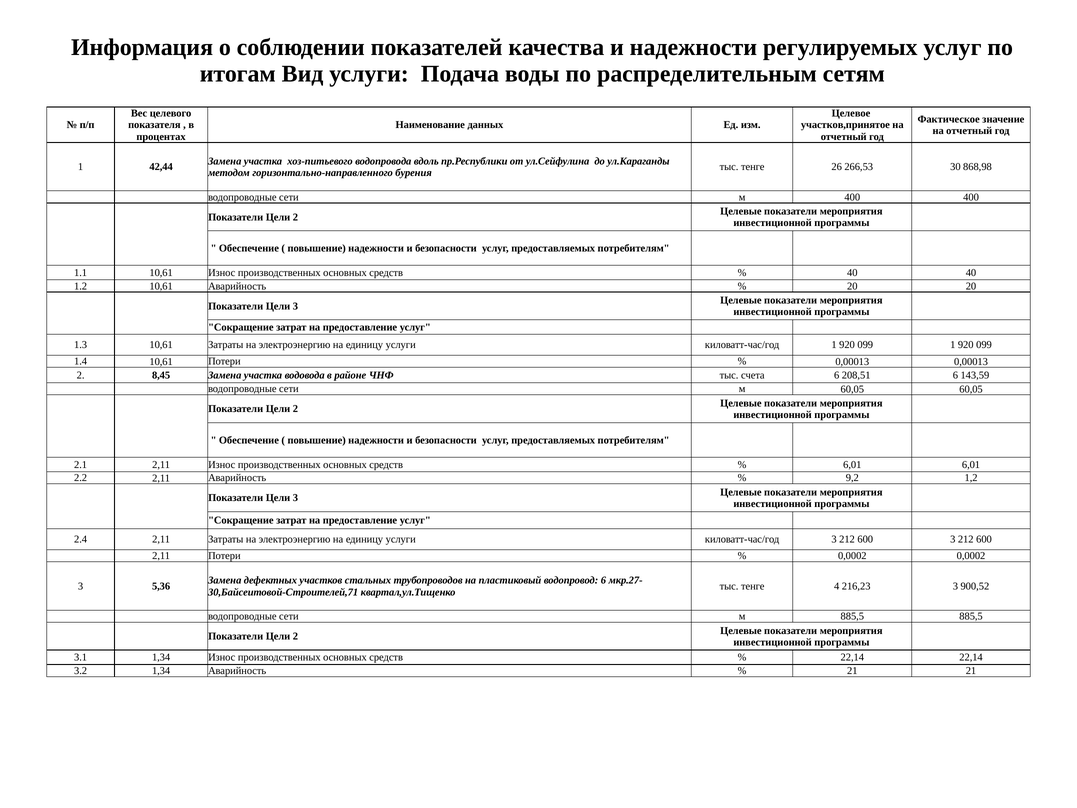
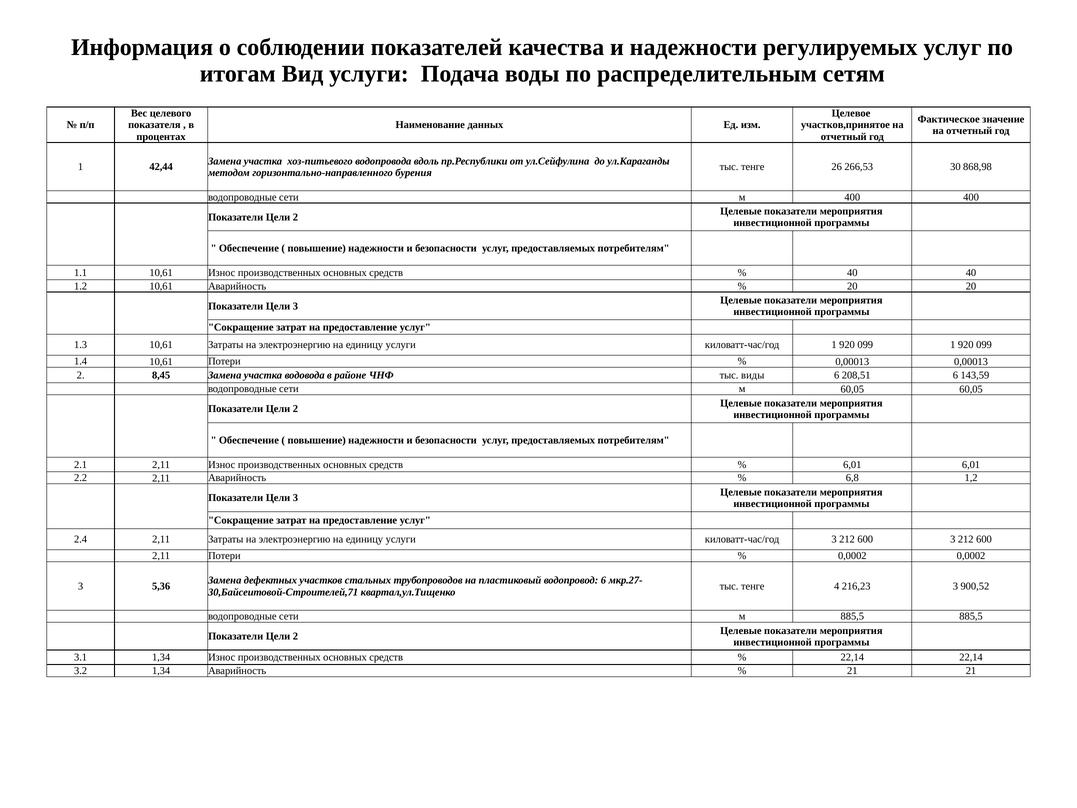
счета: счета -> виды
9,2: 9,2 -> 6,8
